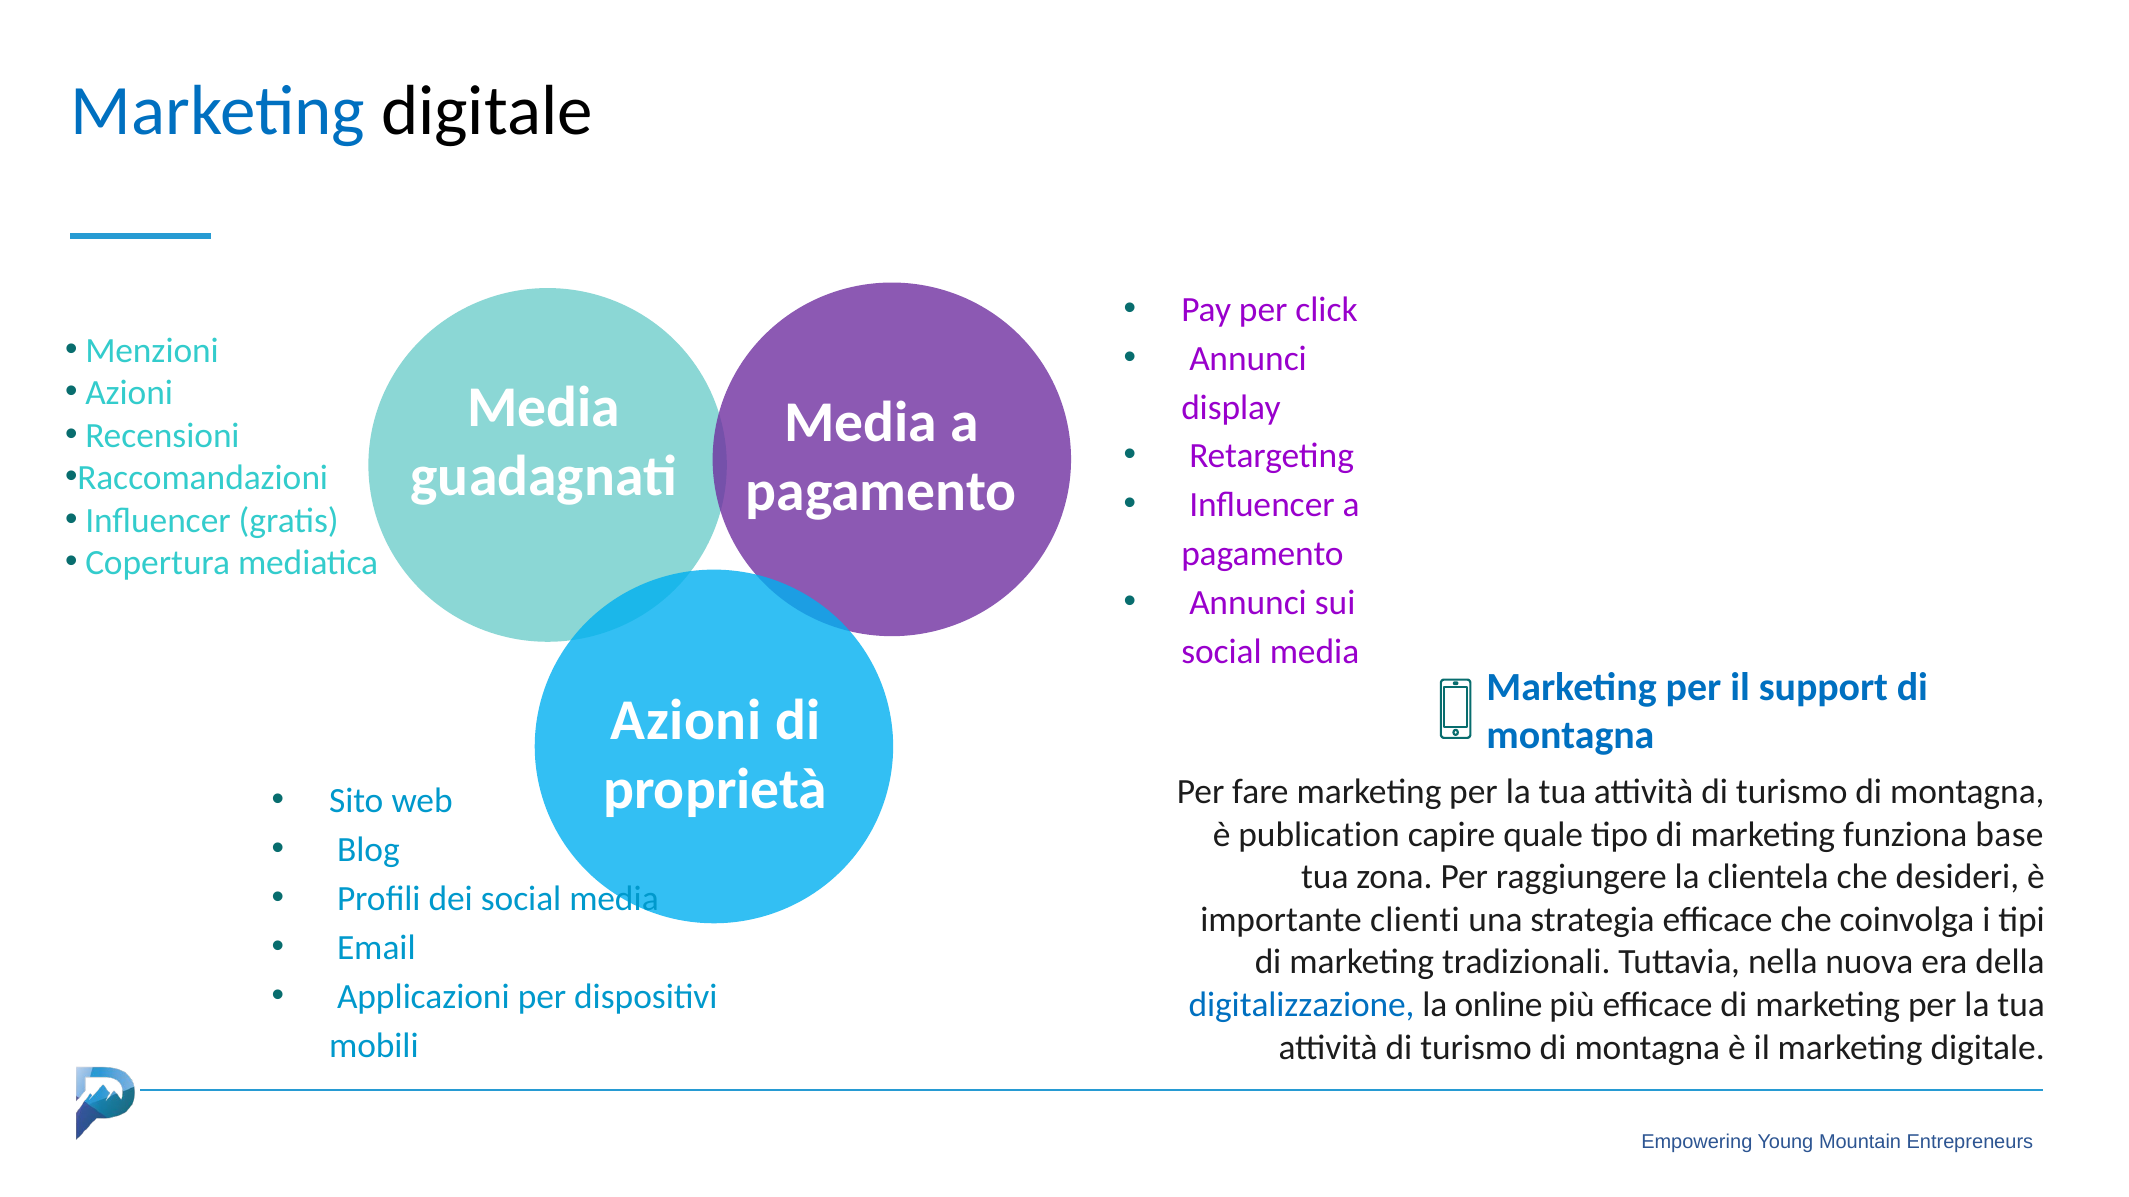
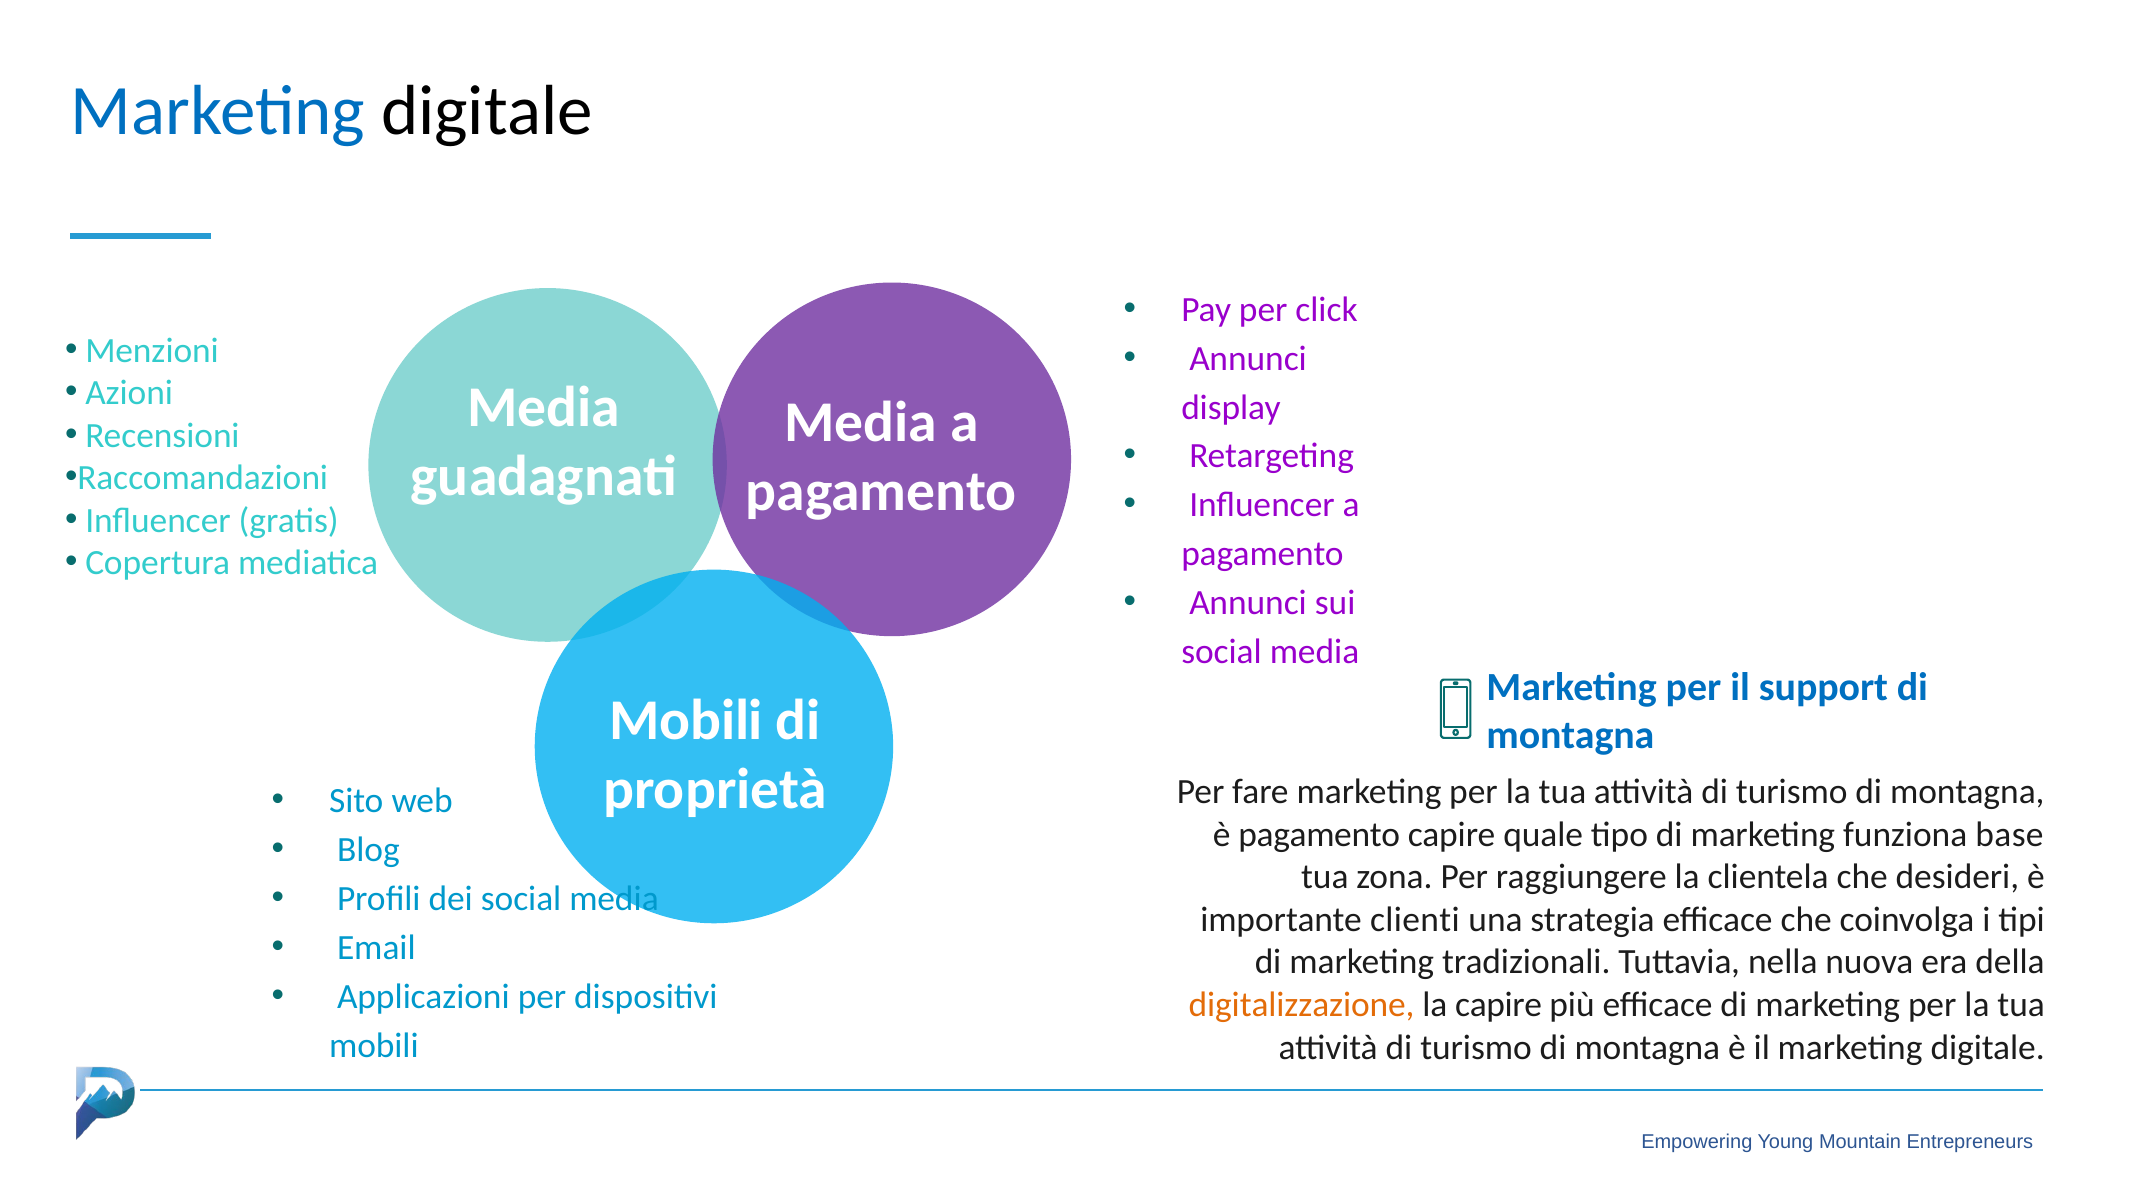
Azioni at (686, 721): Azioni -> Mobili
è publication: publication -> pagamento
digitalizzazione colour: blue -> orange
la online: online -> capire
